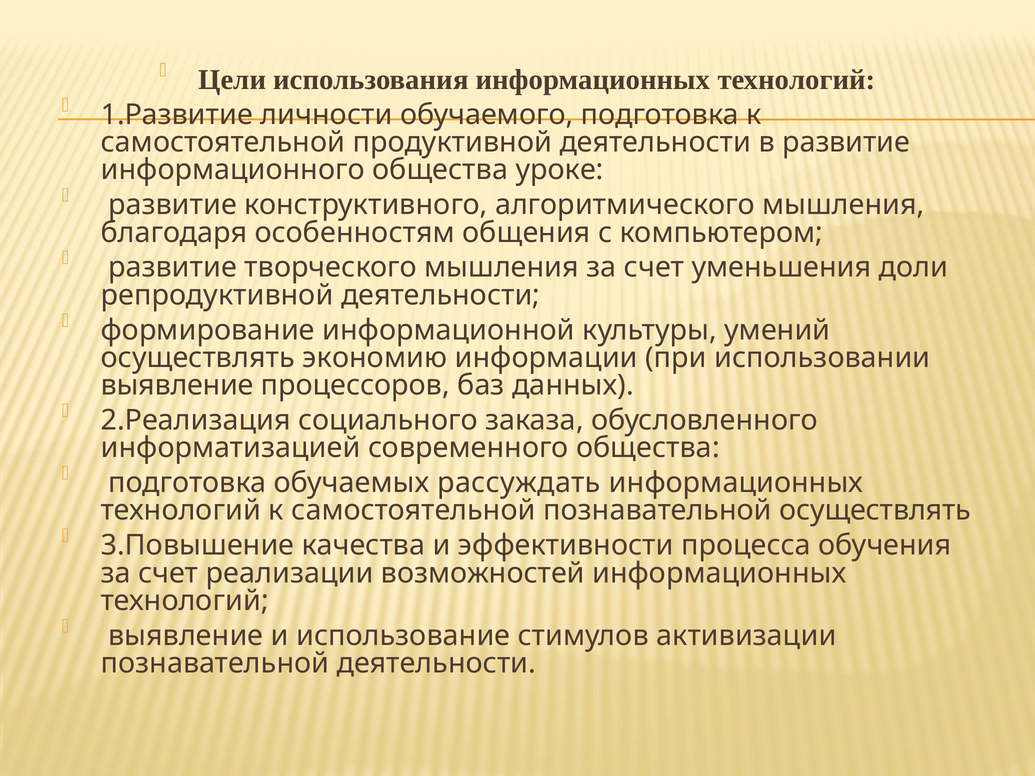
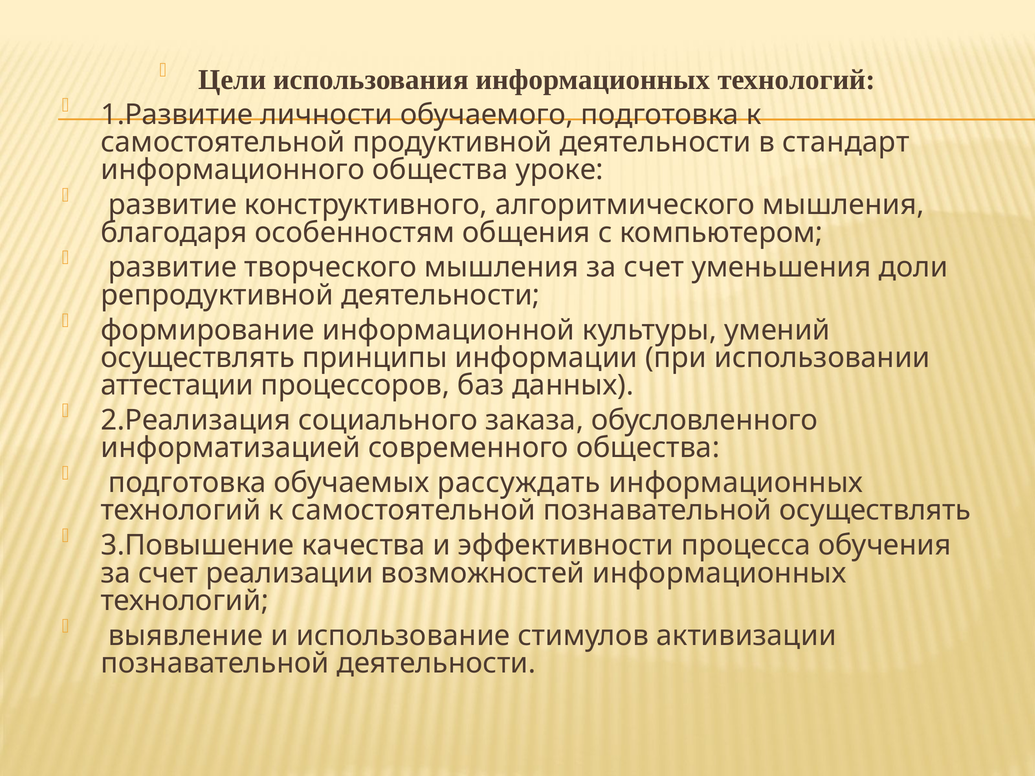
в развитие: развитие -> стандарт
экономию: экономию -> принципы
выявление at (177, 385): выявление -> аттестации
